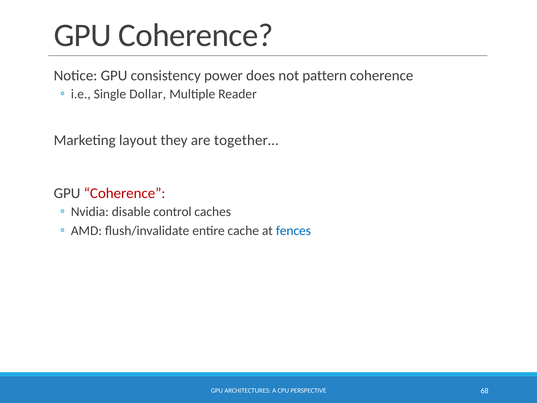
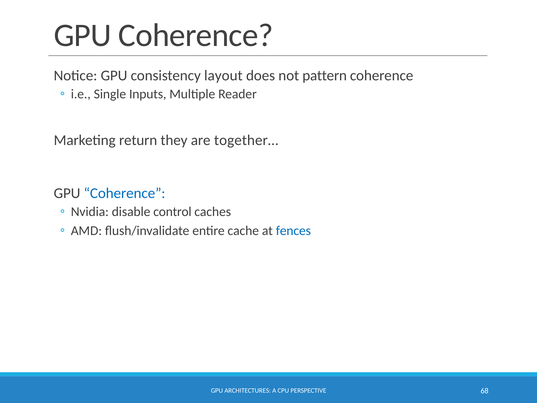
power: power -> layout
Dollar: Dollar -> Inputs
layout: layout -> return
Coherence at (125, 193) colour: red -> blue
